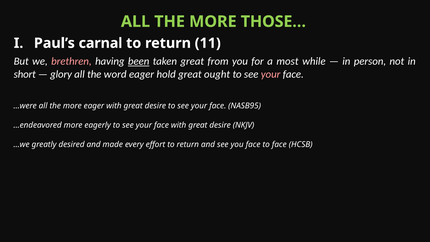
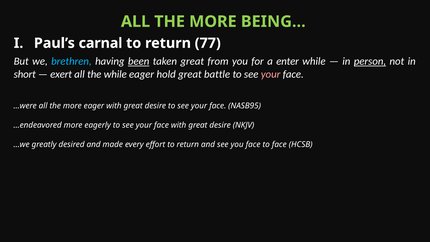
THOSE…: THOSE… -> BEING…
11: 11 -> 77
brethren colour: pink -> light blue
most: most -> enter
person underline: none -> present
glory: glory -> exert
the word: word -> while
ought: ought -> battle
